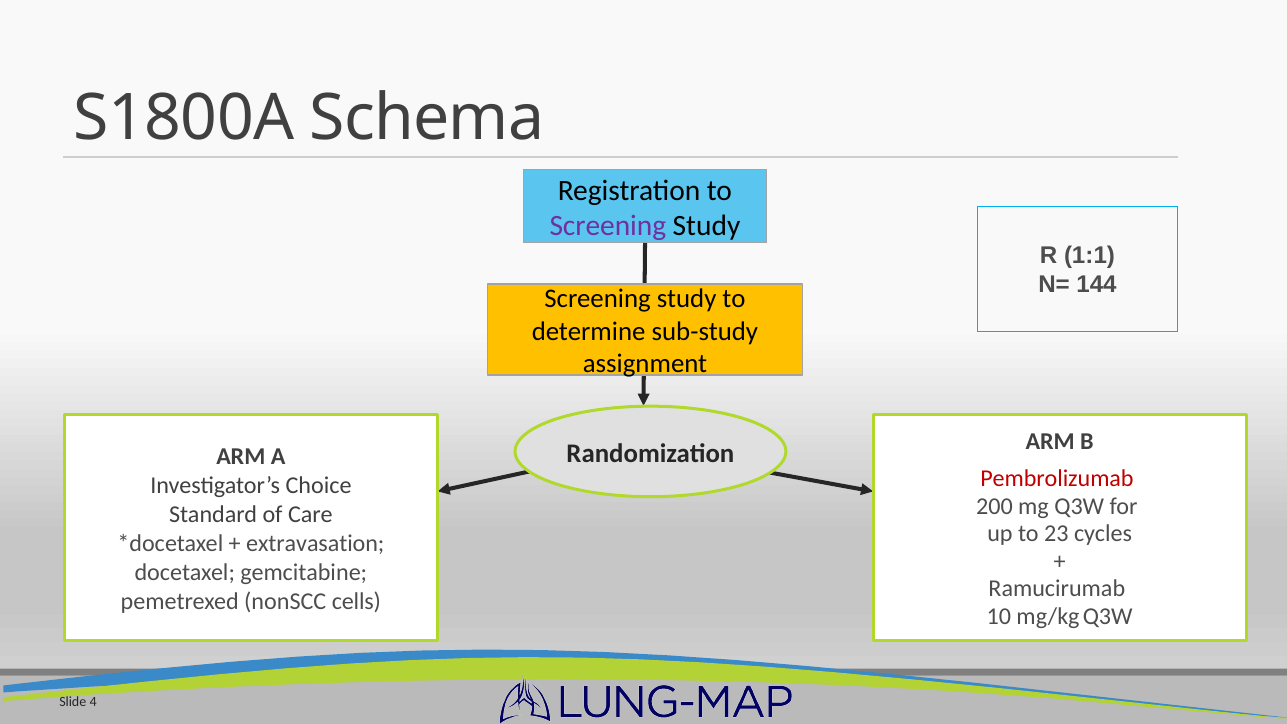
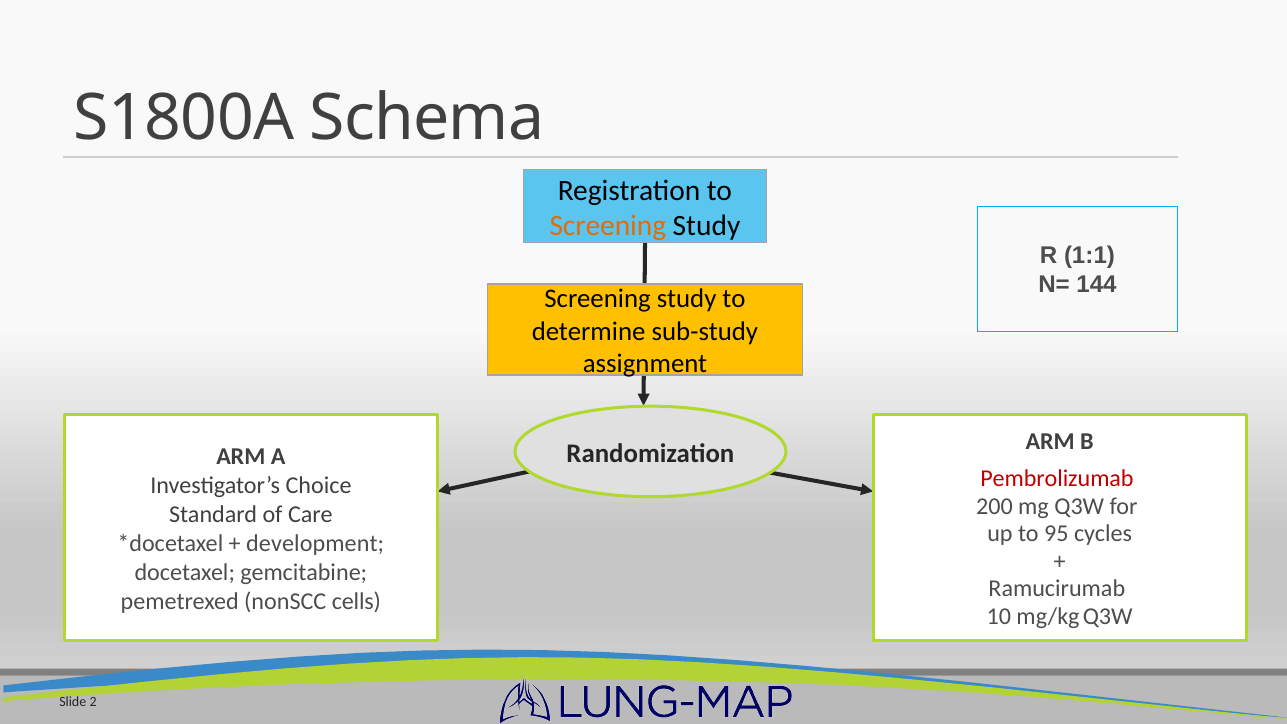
Screening at (608, 226) colour: purple -> orange
23: 23 -> 95
extravasation: extravasation -> development
4: 4 -> 2
